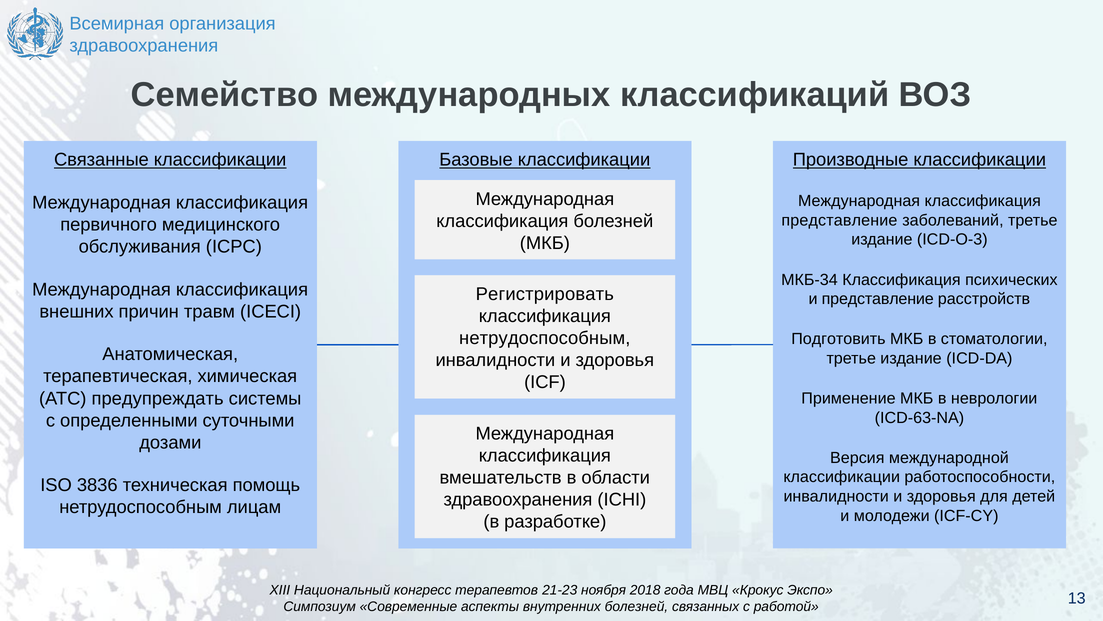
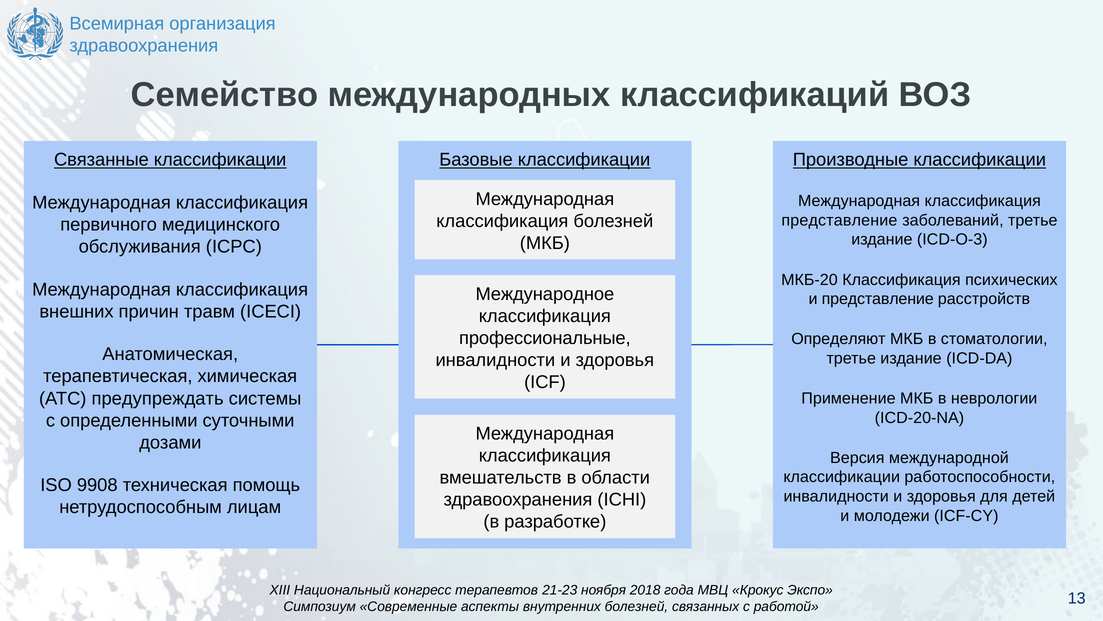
МКБ-34: МКБ-34 -> МКБ-20
Регистрировать: Регистрировать -> Международное
нетрудоспособным at (545, 338): нетрудоспособным -> профессиональные
Подготовить: Подготовить -> Определяют
ICD-63-NA: ICD-63-NA -> ICD-20-NA
3836: 3836 -> 9908
